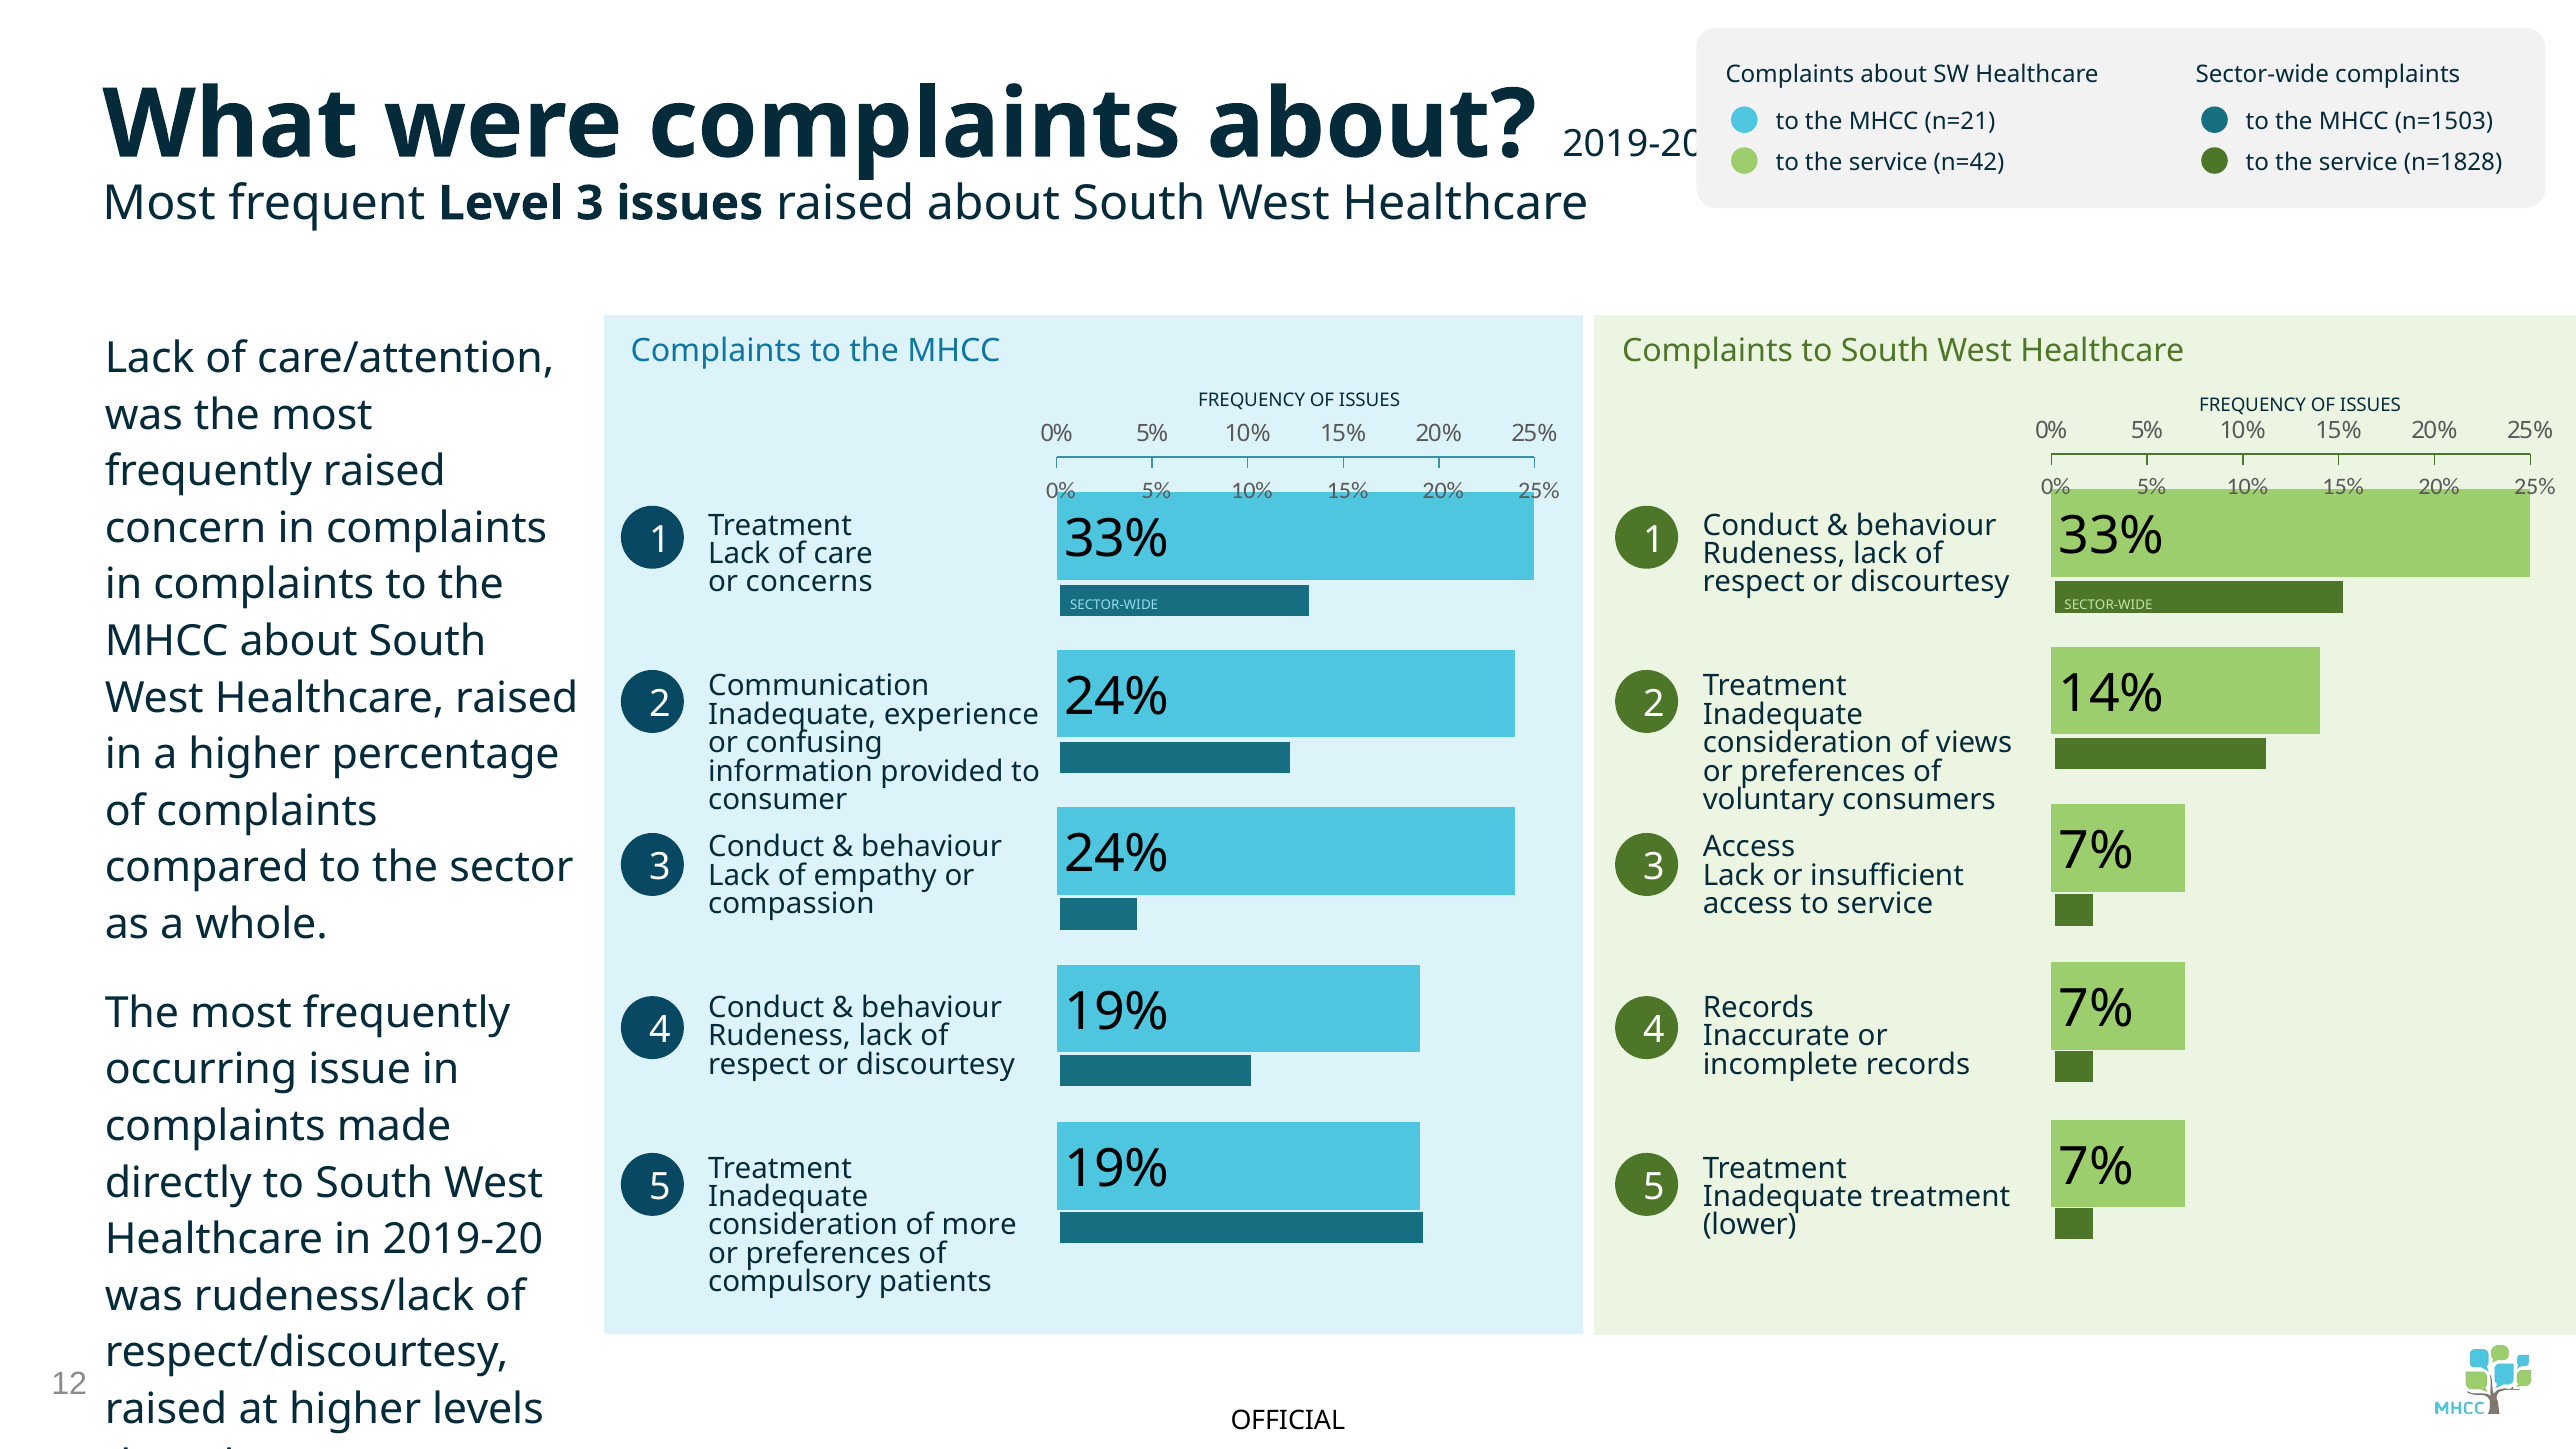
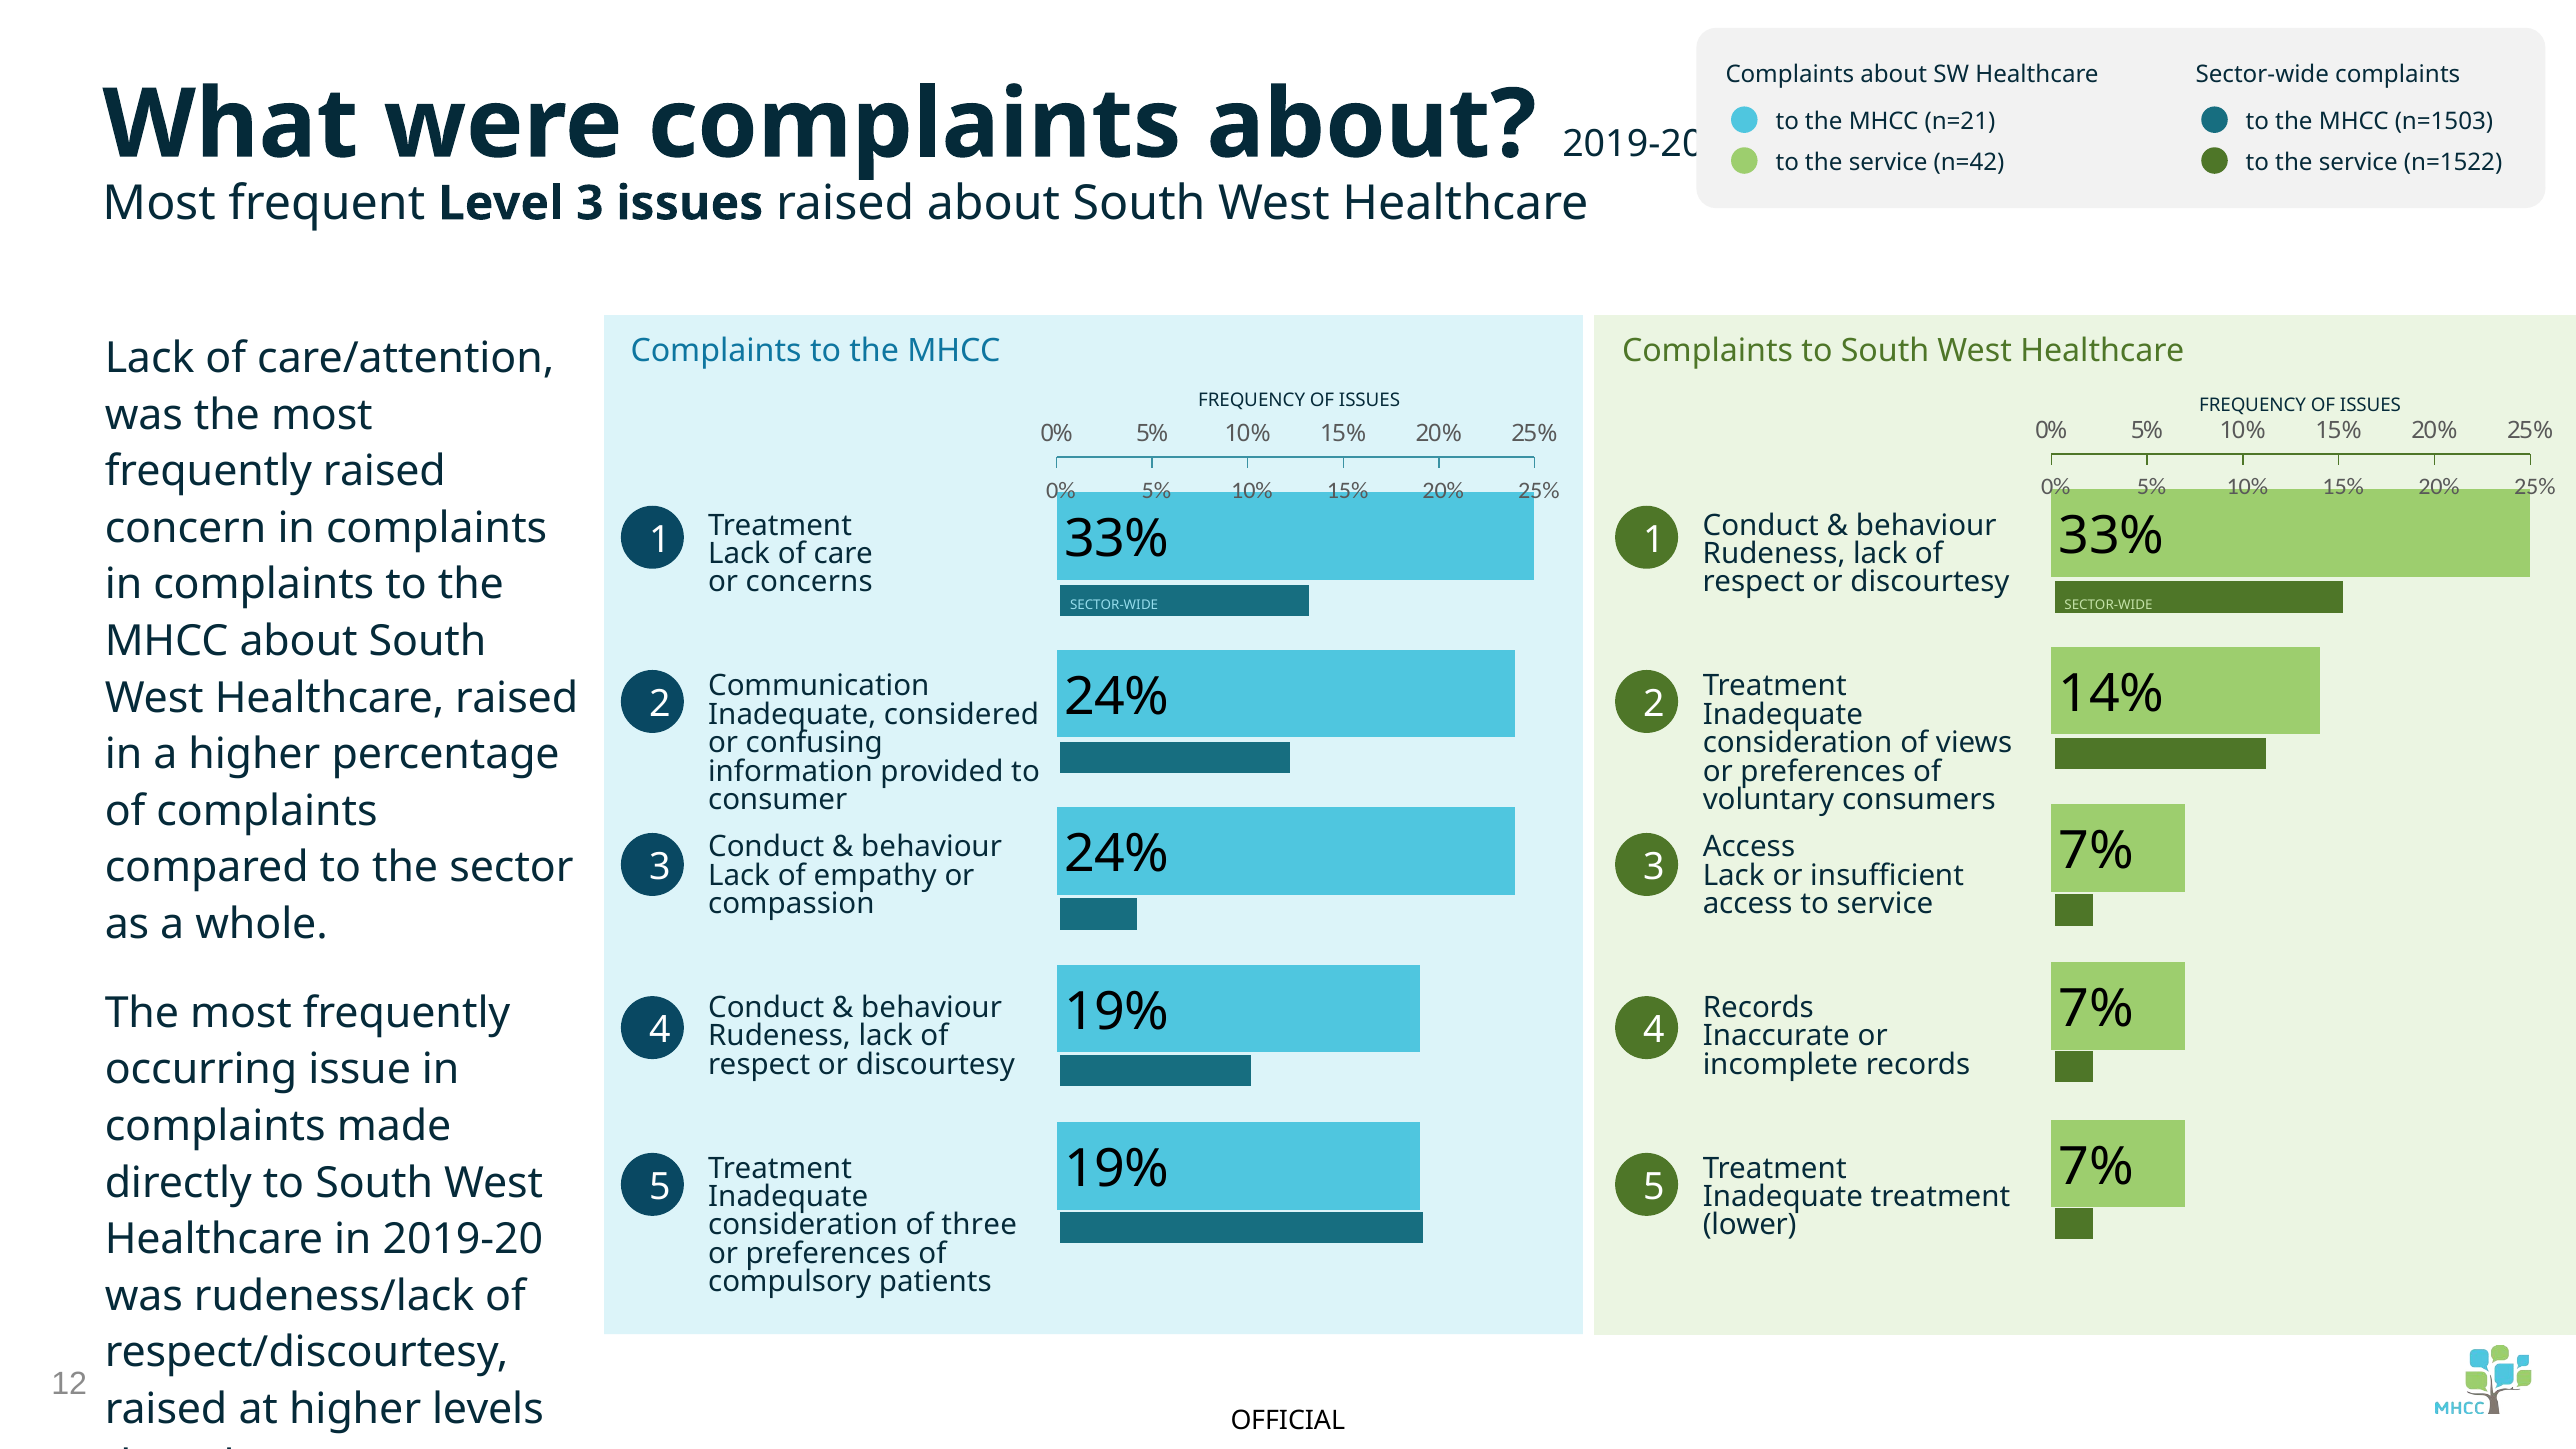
n=1828: n=1828 -> n=1522
experience: experience -> considered
more: more -> three
